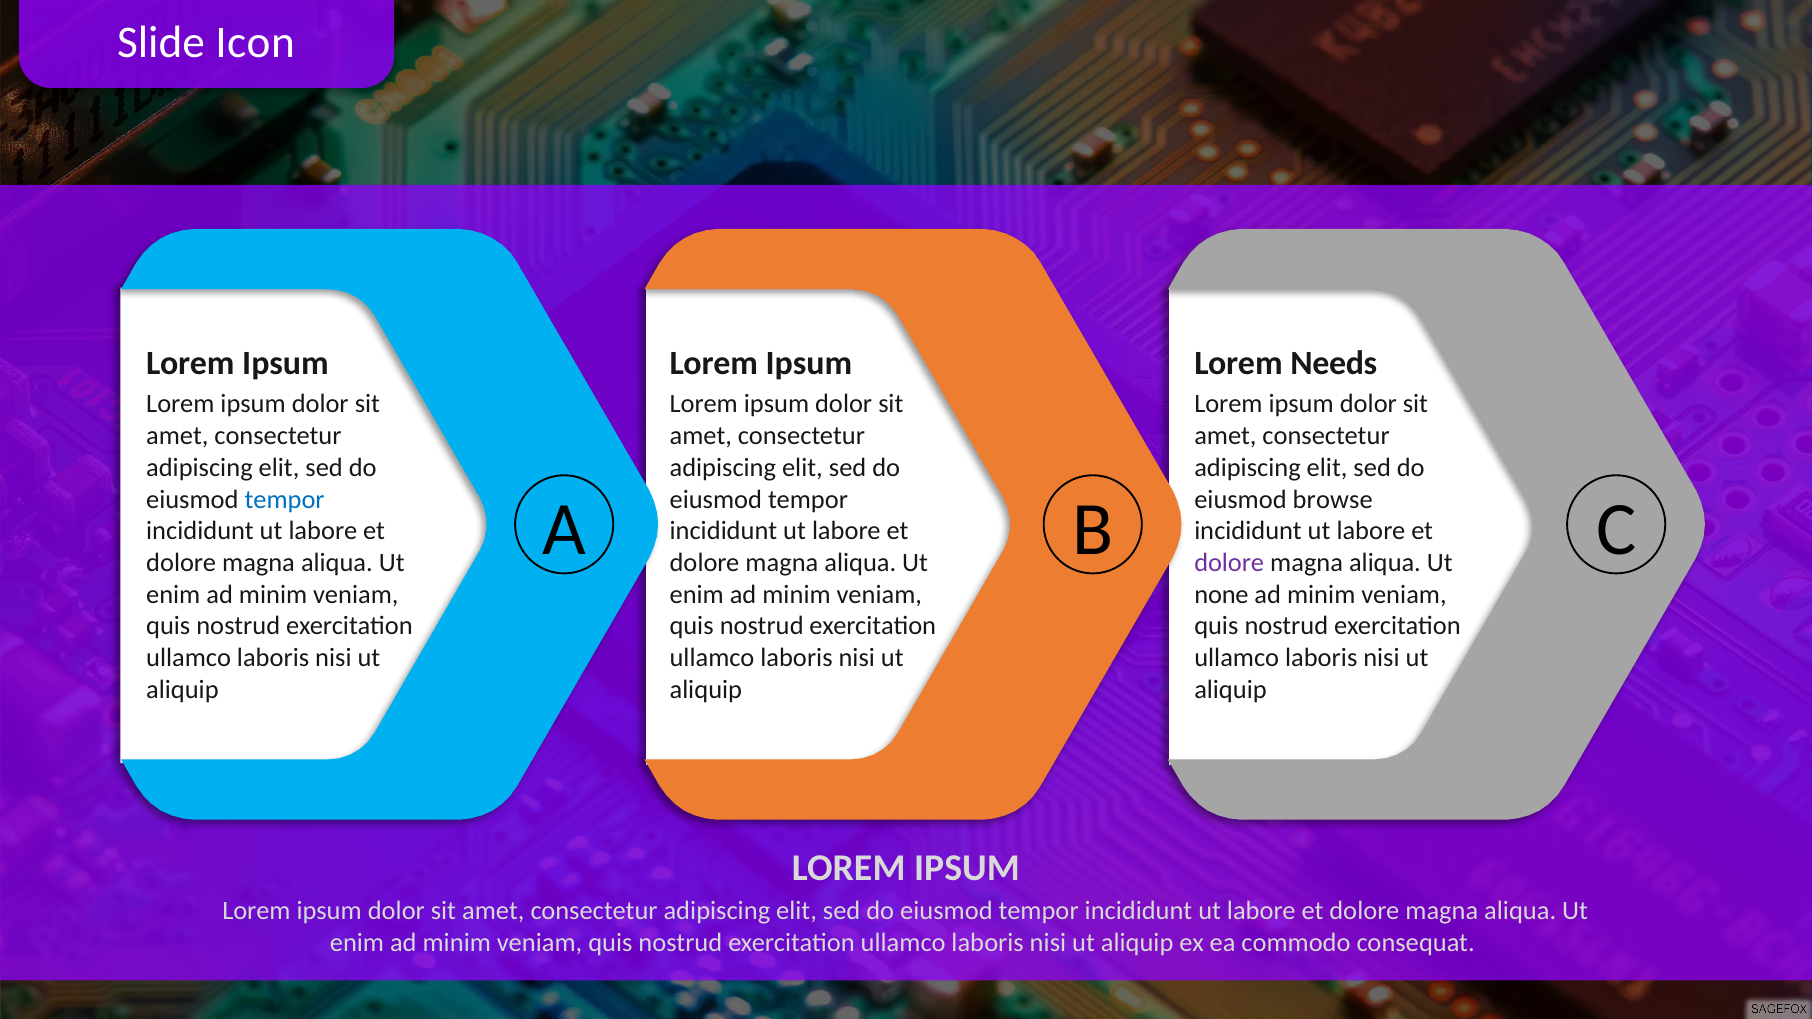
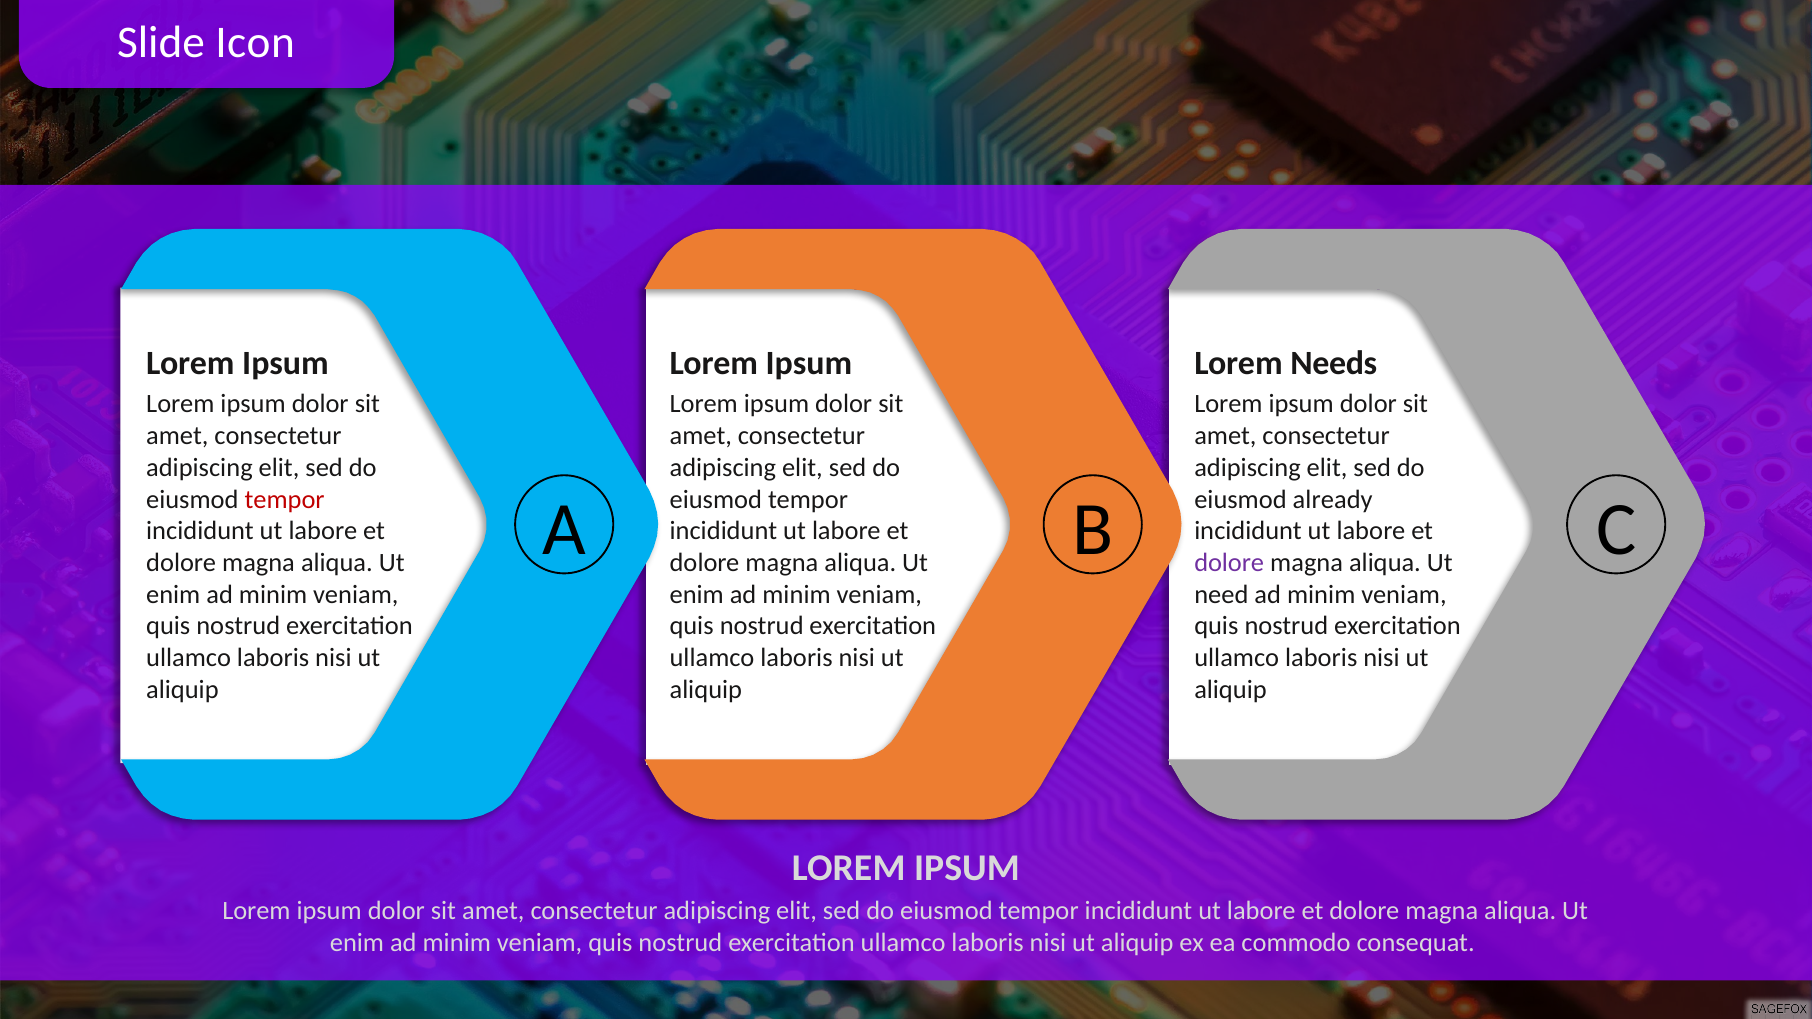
tempor at (285, 499) colour: blue -> red
browse: browse -> already
none: none -> need
